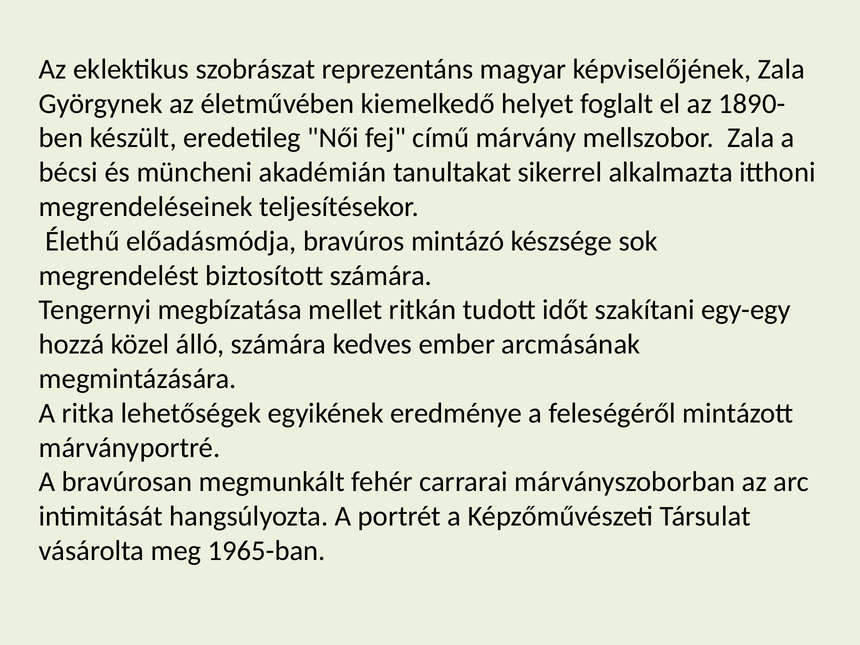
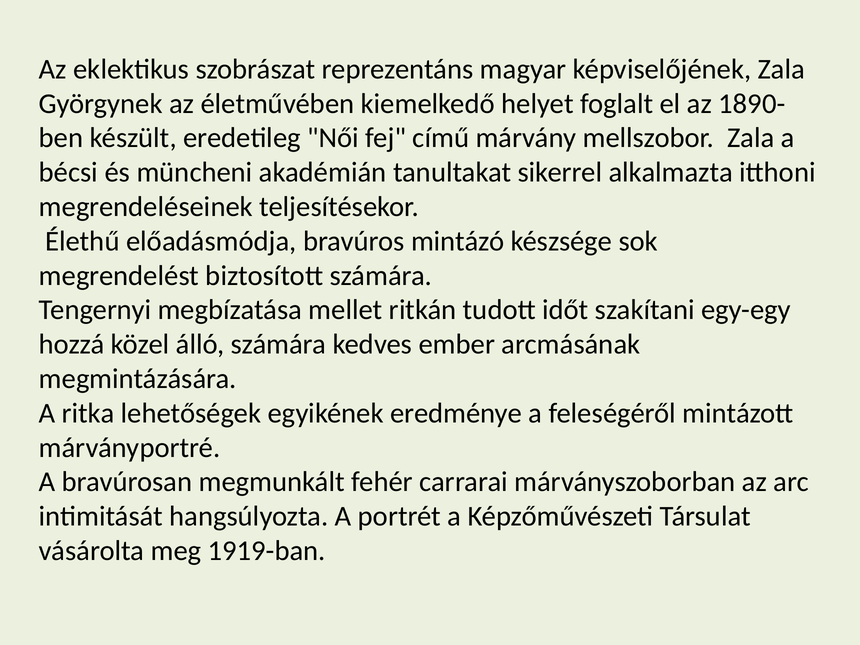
1965-ban: 1965-ban -> 1919-ban
